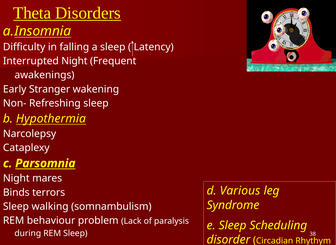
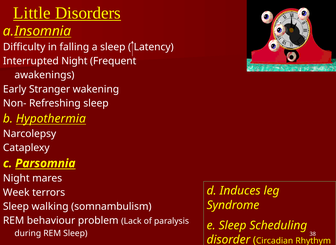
Theta: Theta -> Little
Various: Various -> Induces
Binds: Binds -> Week
